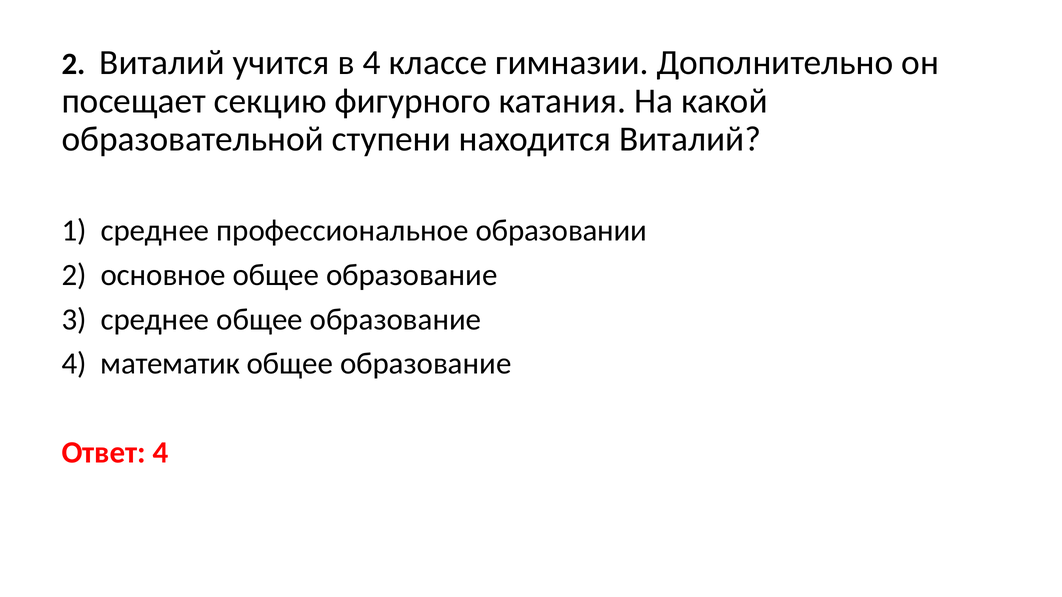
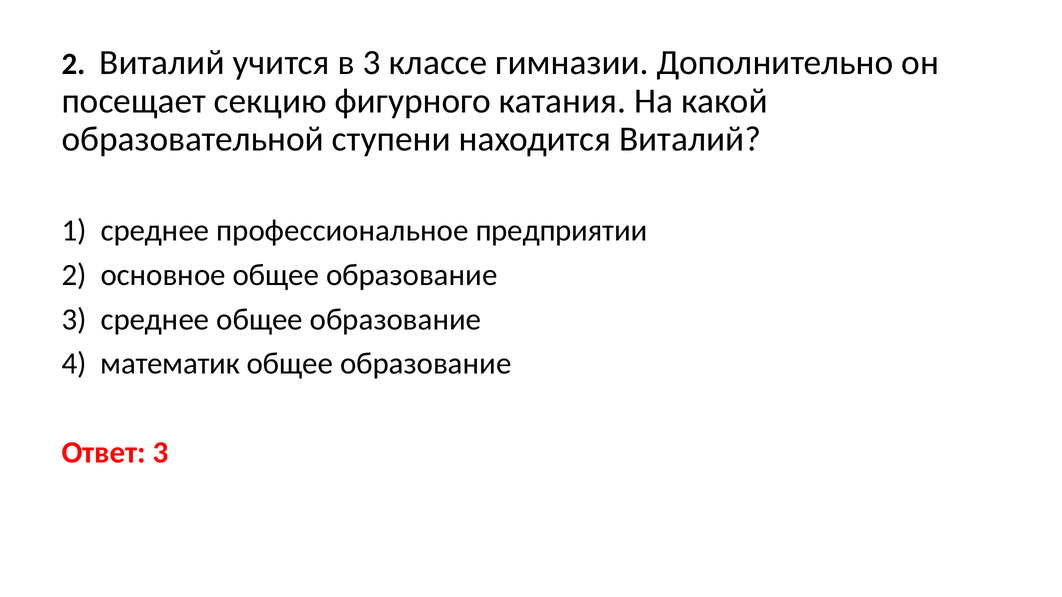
в 4: 4 -> 3
образовании: образовании -> предприятии
Ответ 4: 4 -> 3
